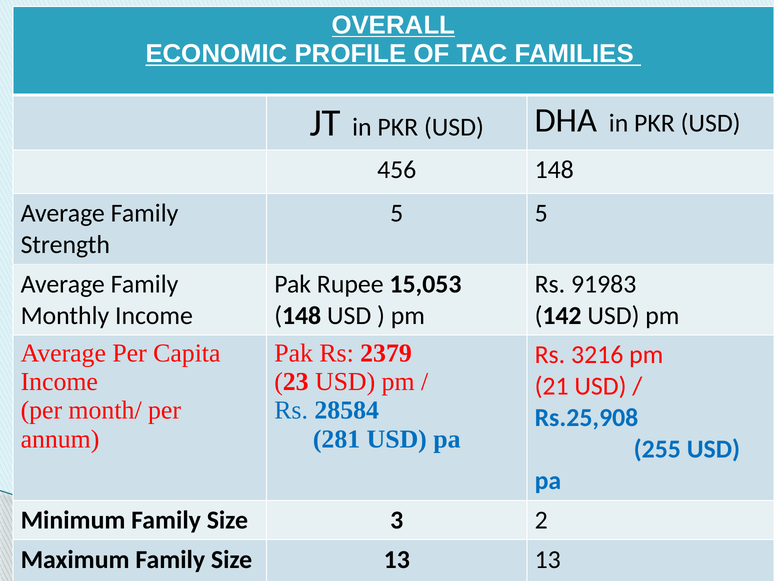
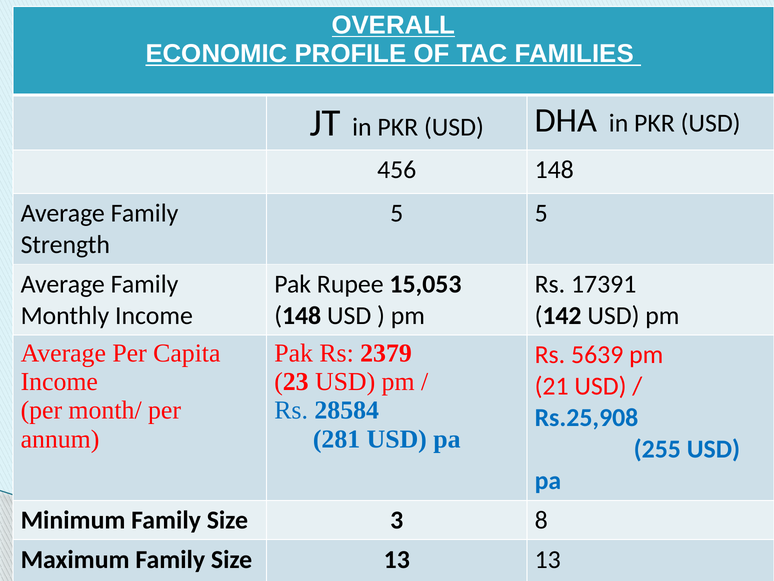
91983: 91983 -> 17391
3216: 3216 -> 5639
2: 2 -> 8
